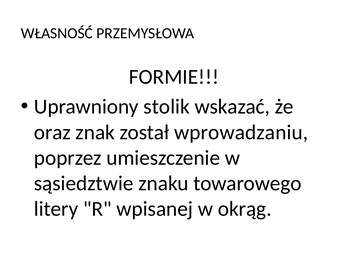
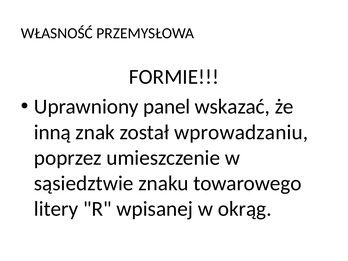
stolik: stolik -> panel
oraz: oraz -> inną
